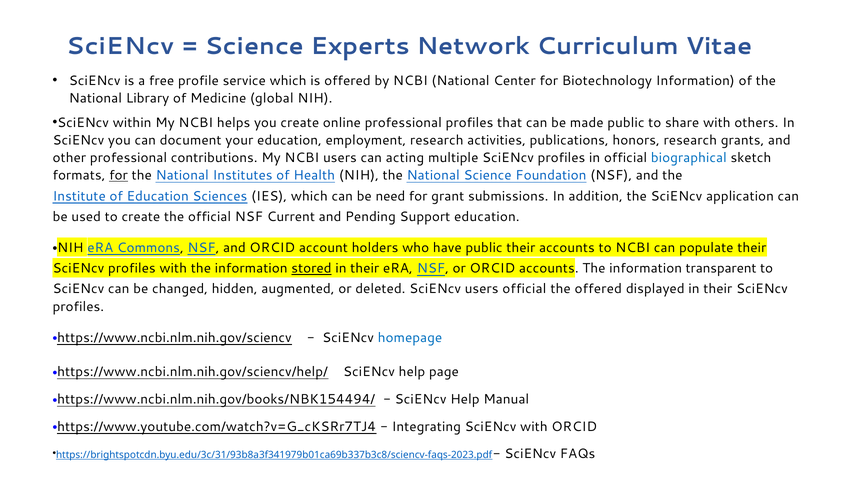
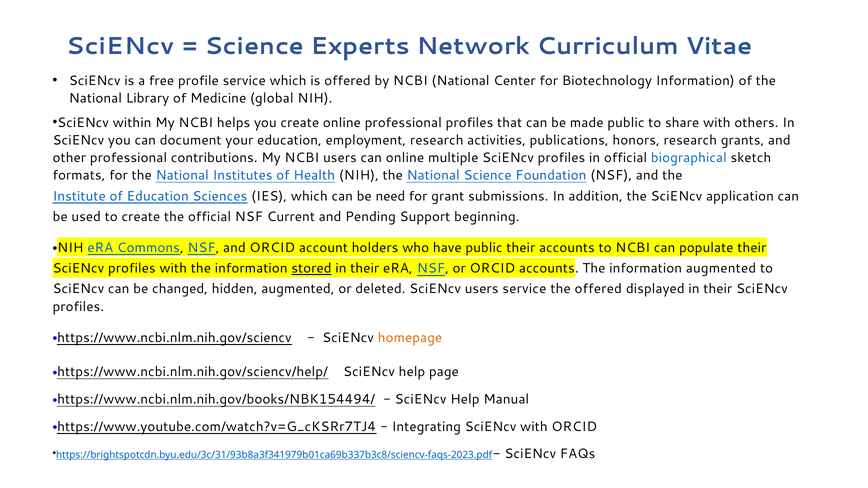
can acting: acting -> online
for at (119, 175) underline: present -> none
Support education: education -> beginning
information transparent: transparent -> augmented
users official: official -> service
homepage colour: blue -> orange
